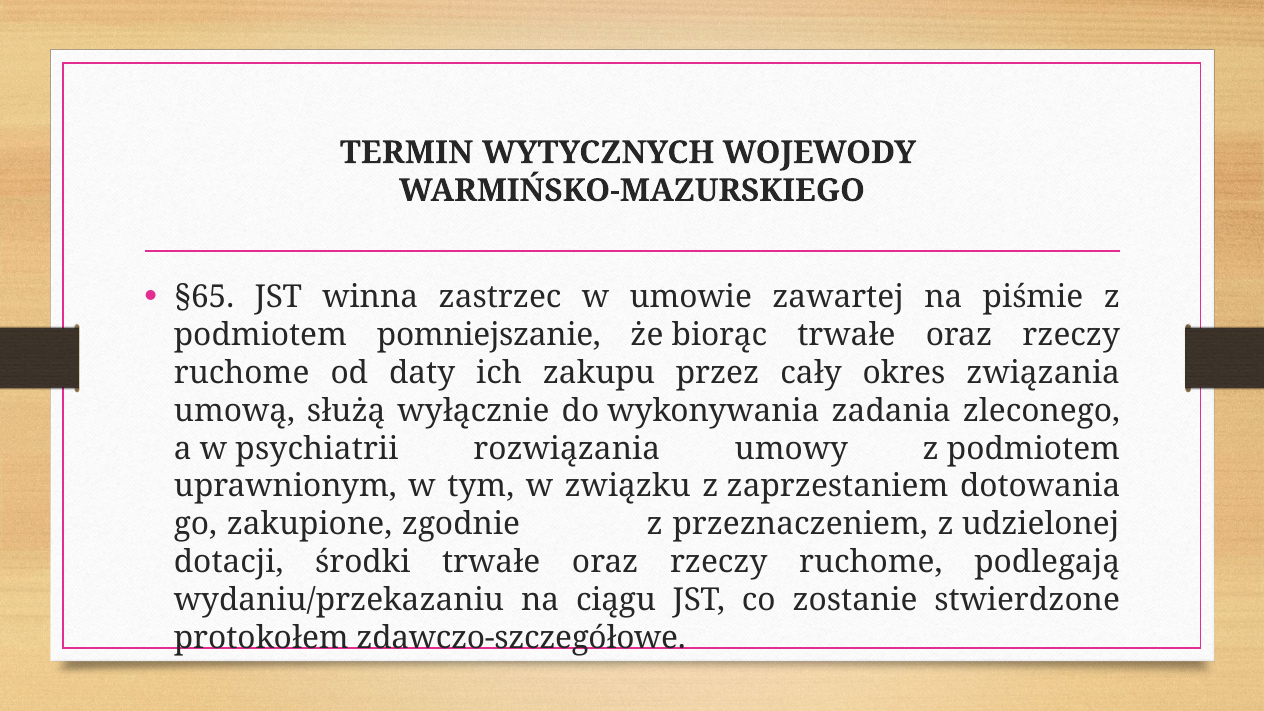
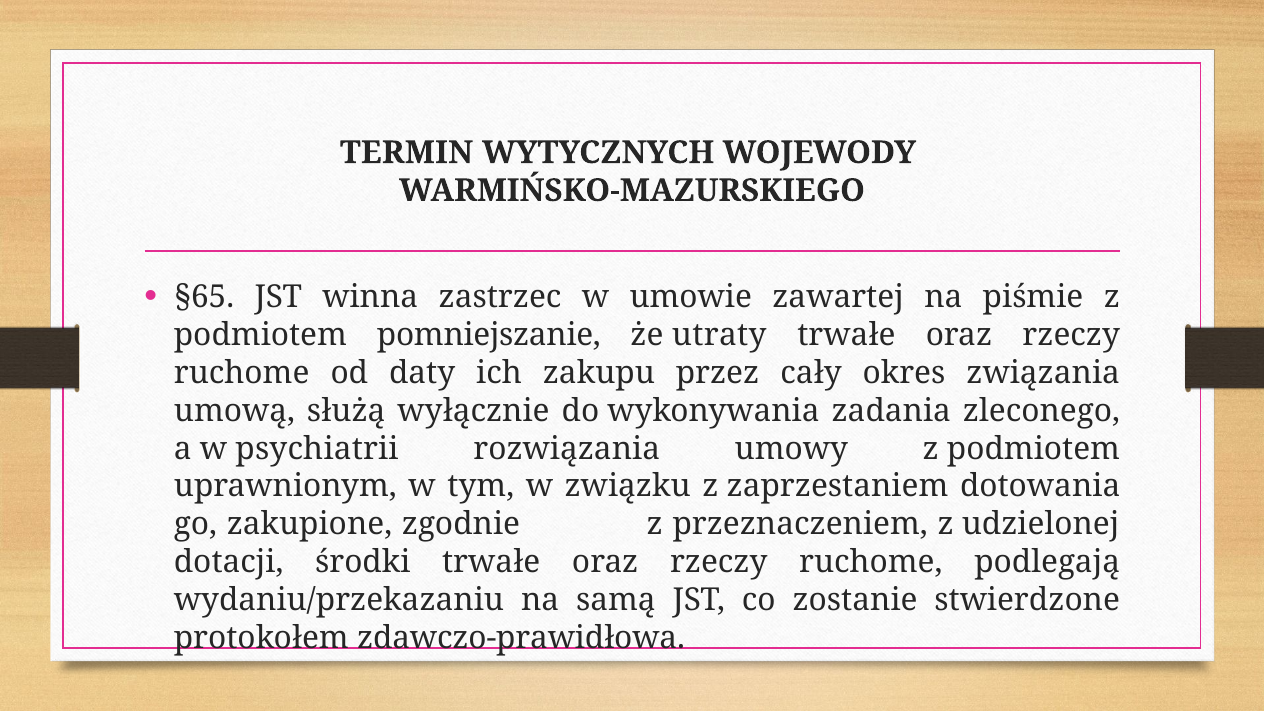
biorąc: biorąc -> utraty
ciągu: ciągu -> samą
zdawczo-szczegółowe: zdawczo-szczegółowe -> zdawczo-prawidłowa
